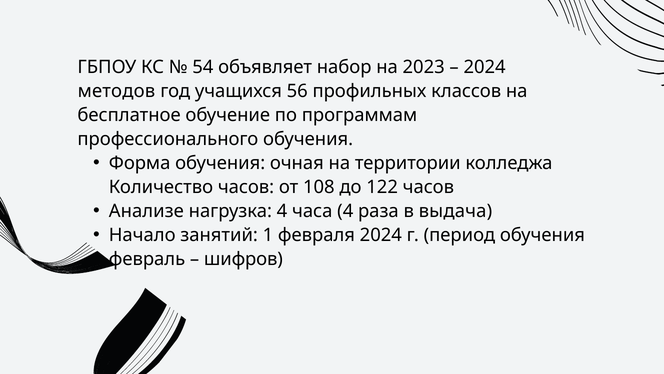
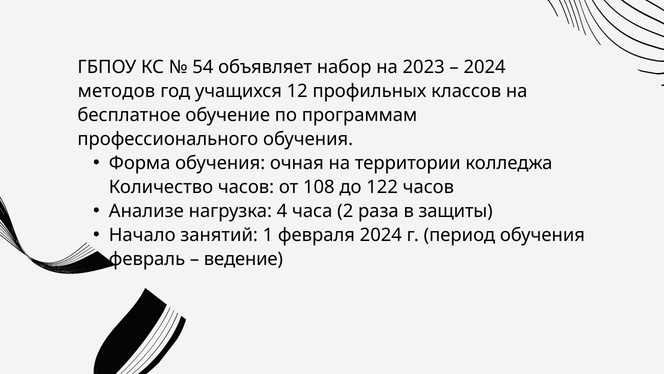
56: 56 -> 12
часа 4: 4 -> 2
выдача: выдача -> защиты
шифров: шифров -> ведение
